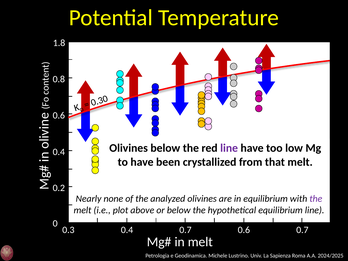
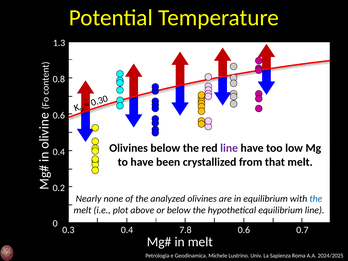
1.8: 1.8 -> 1.3
the at (316, 199) colour: purple -> blue
0.4 0.7: 0.7 -> 7.8
